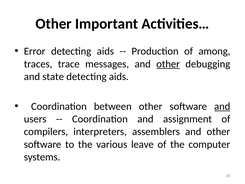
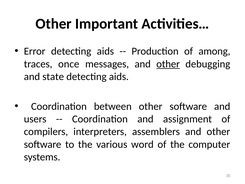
trace: trace -> once
and at (222, 106) underline: present -> none
leave: leave -> word
